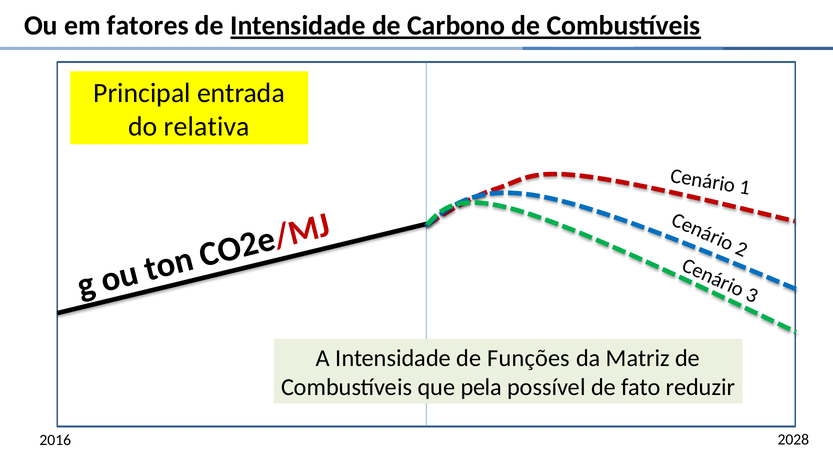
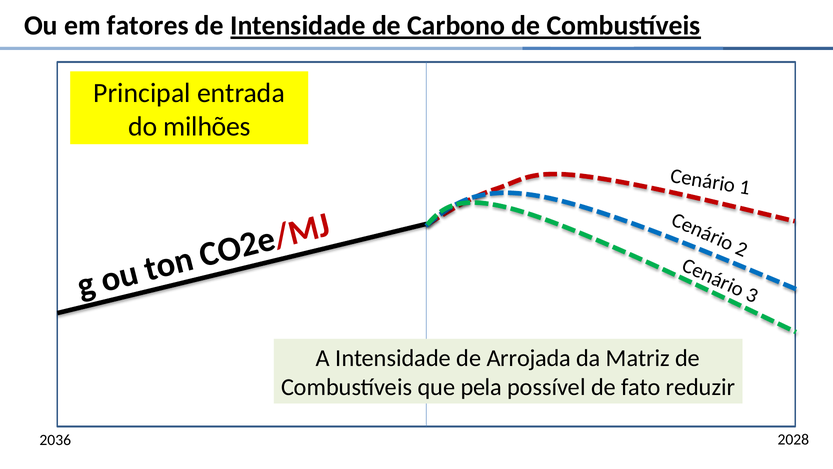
relativa: relativa -> milhões
Funções: Funções -> Arrojada
2016: 2016 -> 2036
